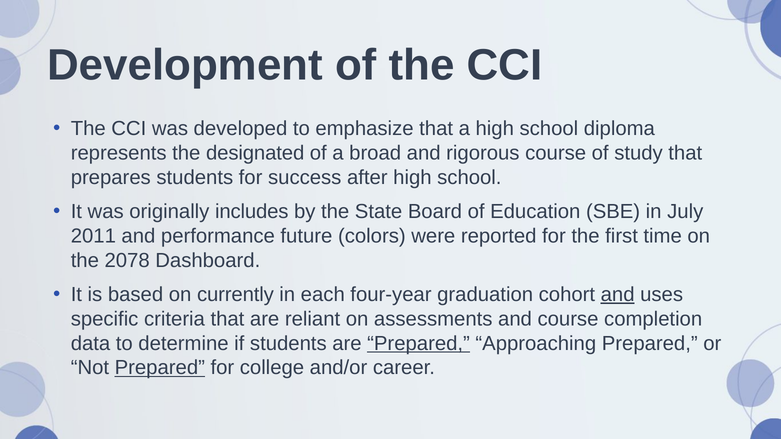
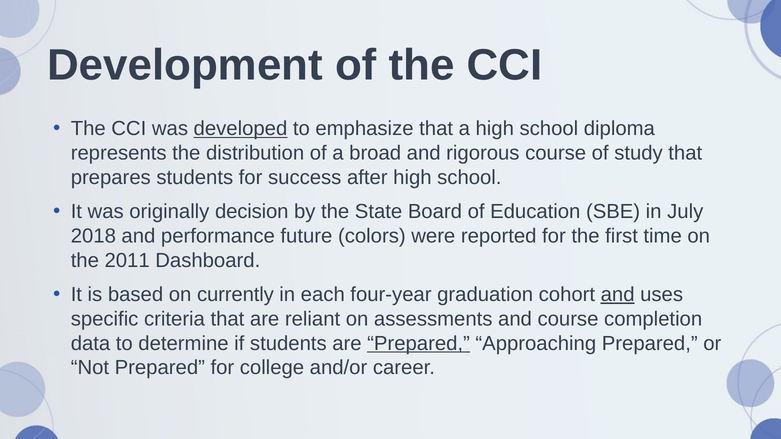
developed underline: none -> present
designated: designated -> distribution
includes: includes -> decision
2011: 2011 -> 2018
2078: 2078 -> 2011
Prepared at (160, 368) underline: present -> none
